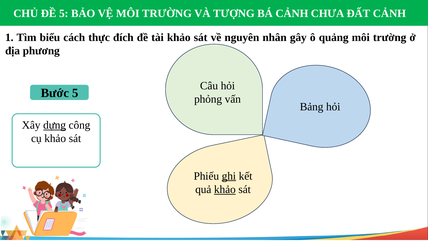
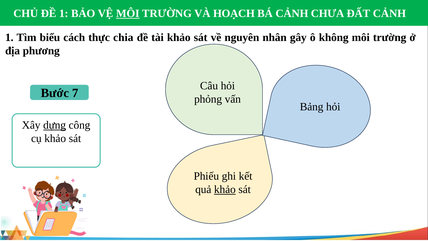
ĐỀ 5: 5 -> 1
MÔI at (128, 13) underline: none -> present
TƯỢNG: TƯỢNG -> HOẠCH
đích: đích -> chia
quảng: quảng -> không
Bước 5: 5 -> 7
ghi underline: present -> none
